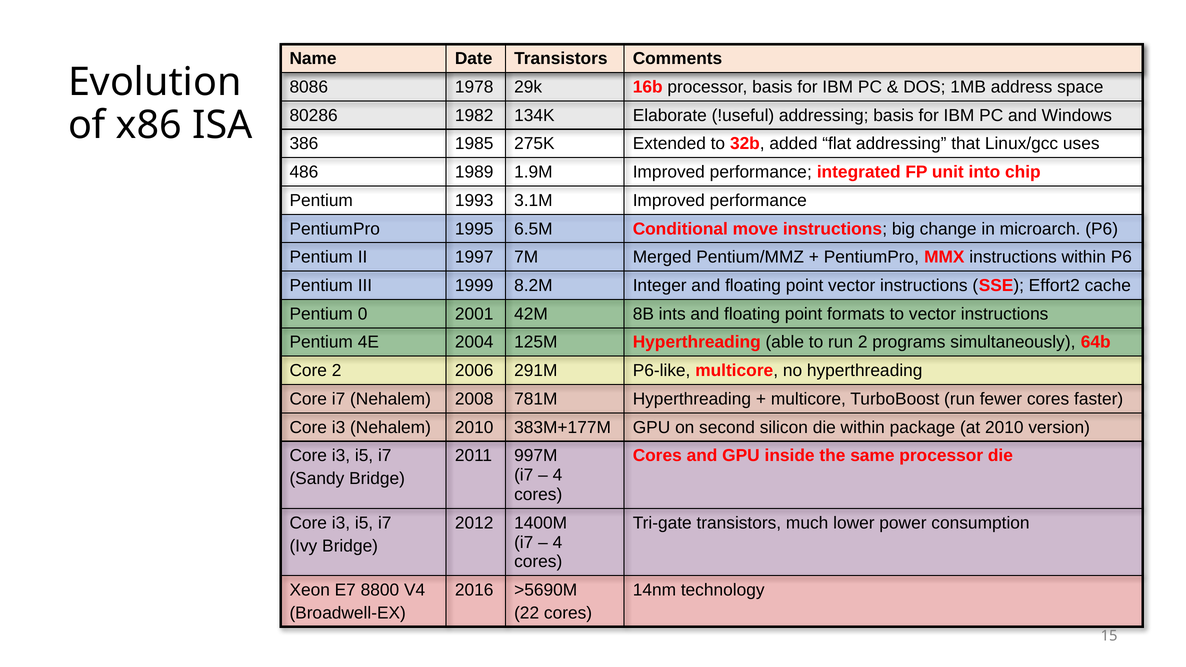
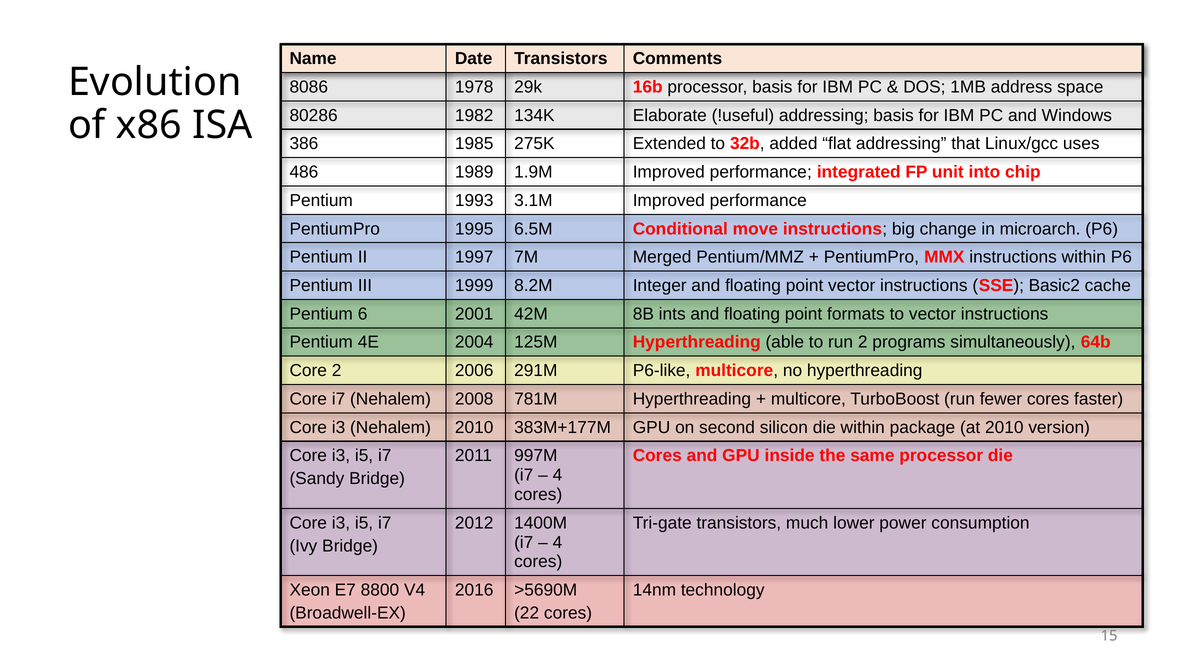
Effort2: Effort2 -> Basic2
0: 0 -> 6
